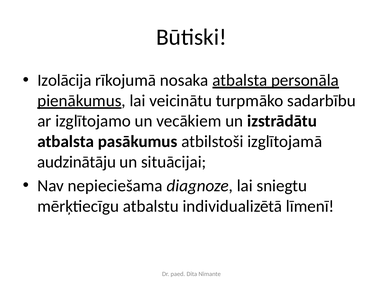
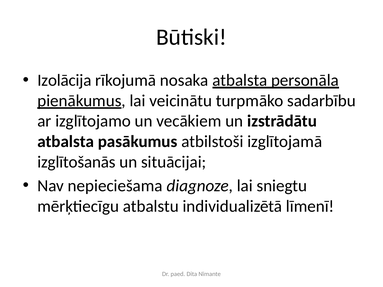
audzinātāju: audzinātāju -> izglītošanās
